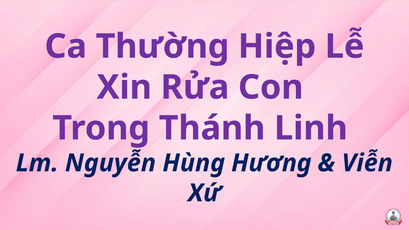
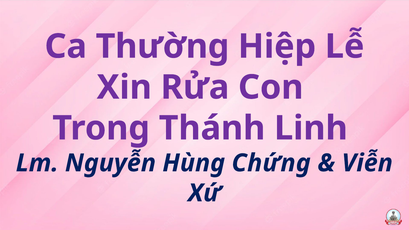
Hương: Hương -> Chứng
